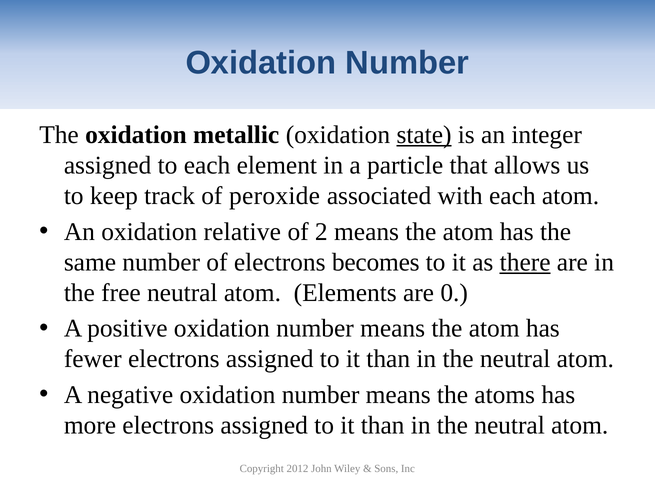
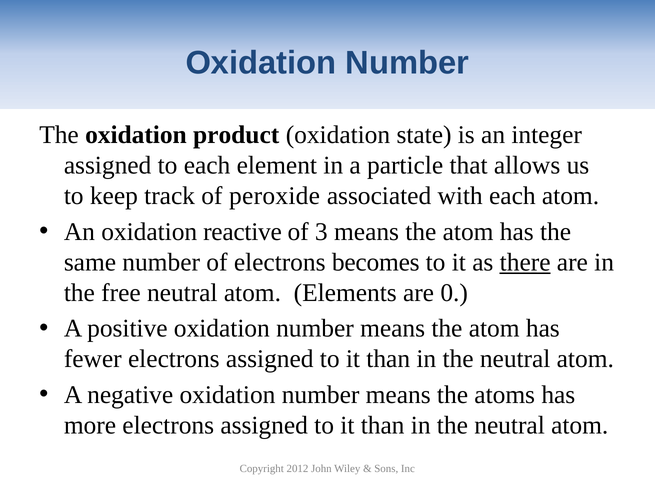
metallic: metallic -> product
state underline: present -> none
relative: relative -> reactive
2: 2 -> 3
